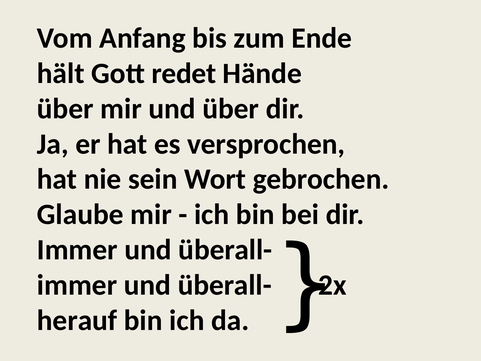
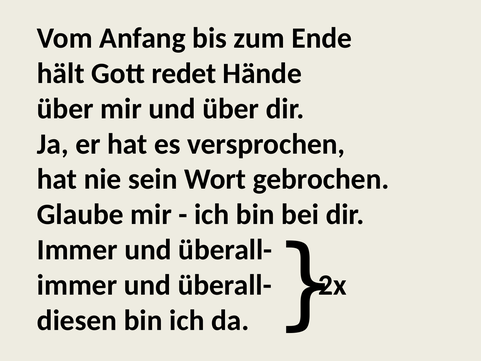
herauf: herauf -> diesen
